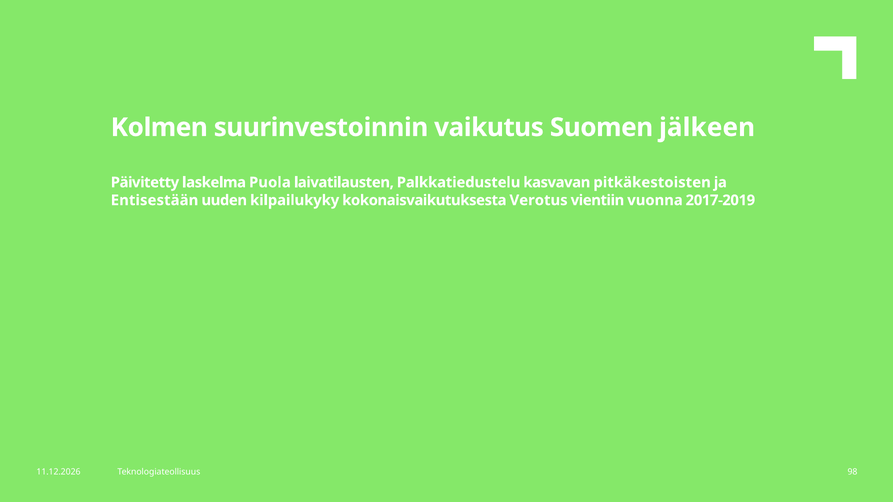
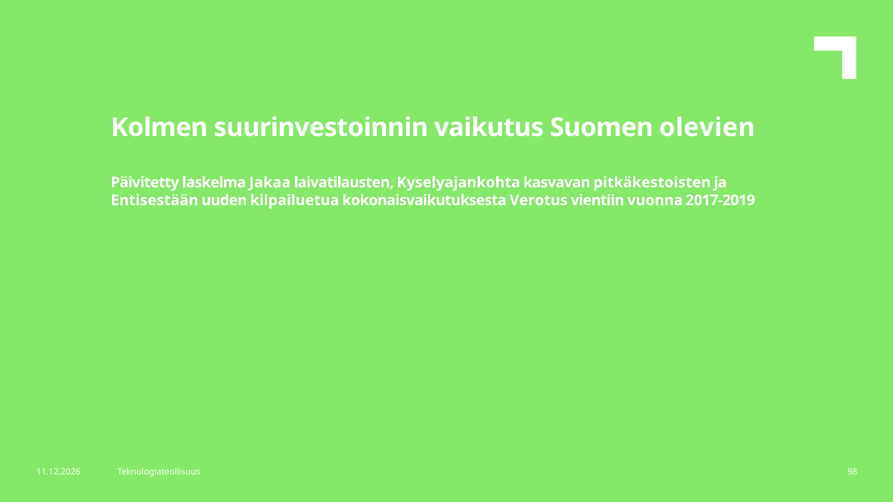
jälkeen: jälkeen -> olevien
Puola: Puola -> Jakaa
Palkkatiedustelu: Palkkatiedustelu -> Kyselyajankohta
kilpailukyky: kilpailukyky -> kilpailuetua
